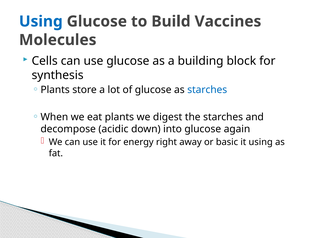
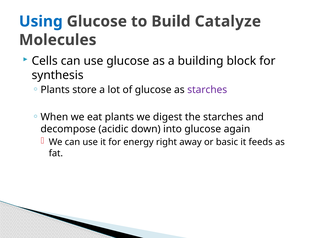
Vaccines: Vaccines -> Catalyze
starches at (207, 90) colour: blue -> purple
it using: using -> feeds
